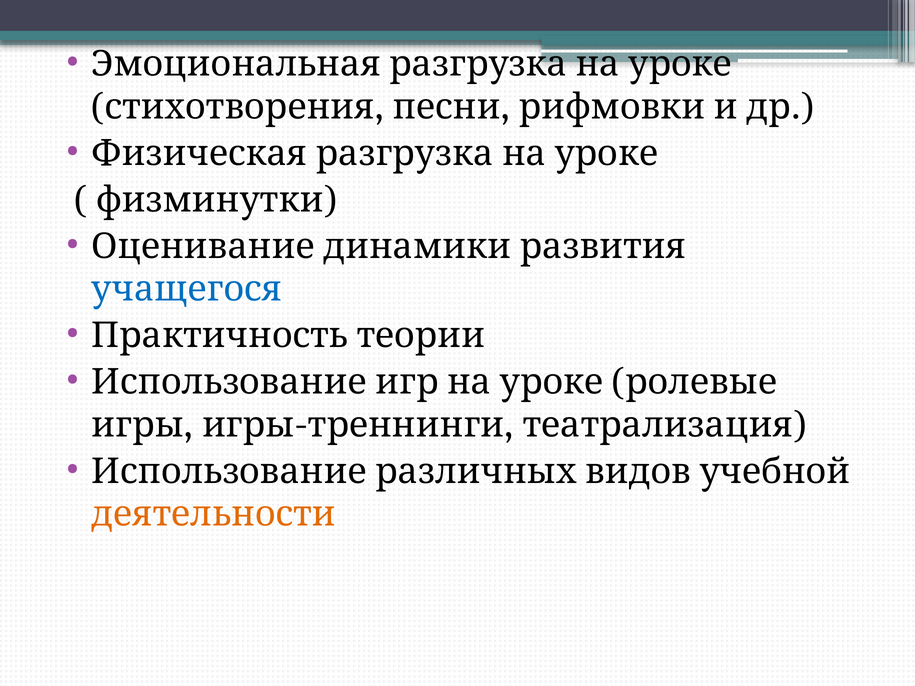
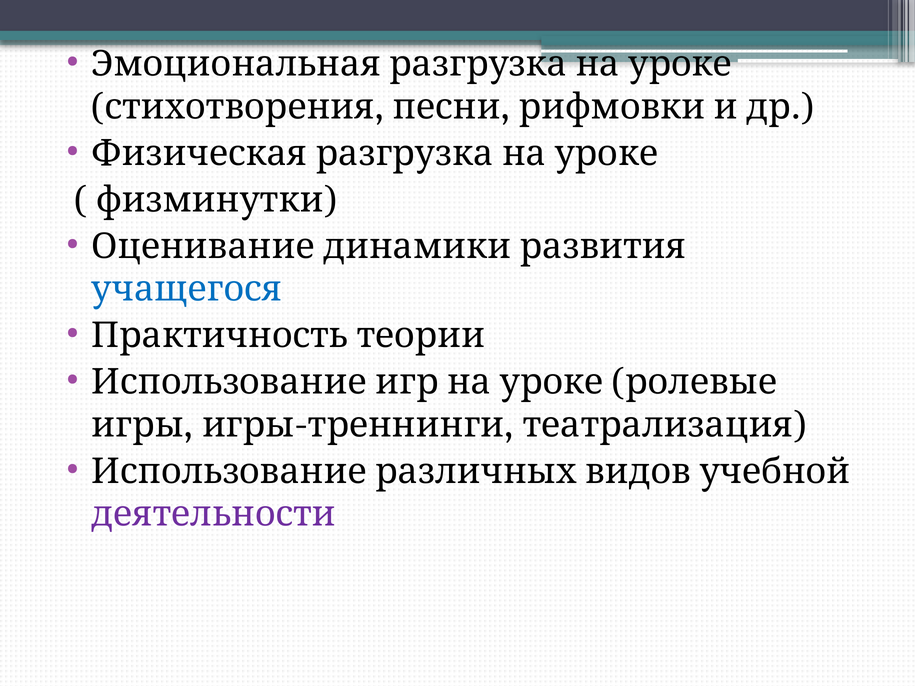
деятельности colour: orange -> purple
